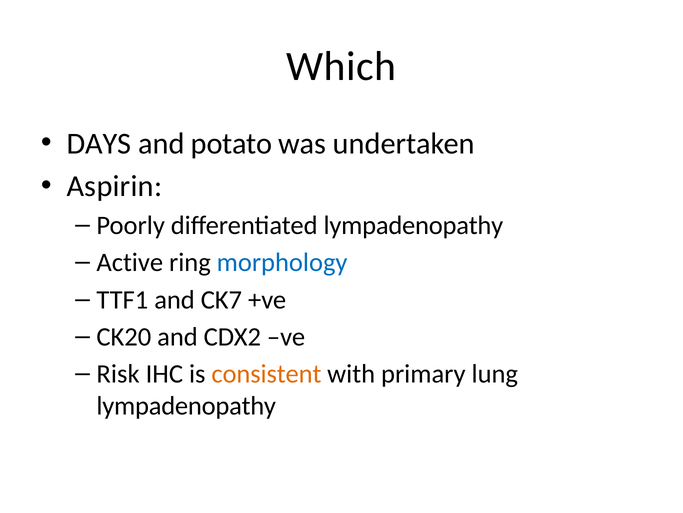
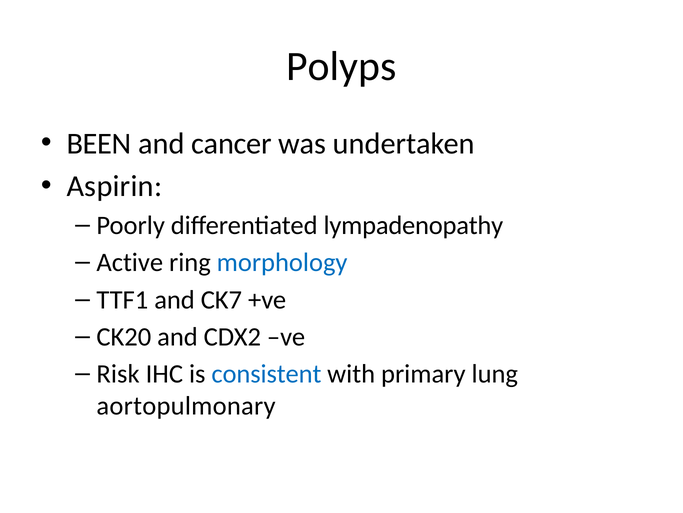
Which: Which -> Polyps
DAYS: DAYS -> BEEN
potato: potato -> cancer
consistent colour: orange -> blue
lympadenopathy at (186, 405): lympadenopathy -> aortopulmonary
